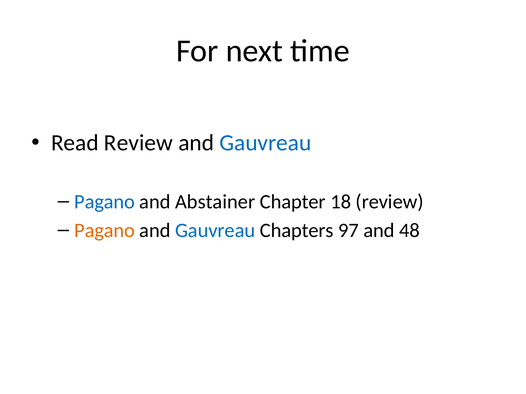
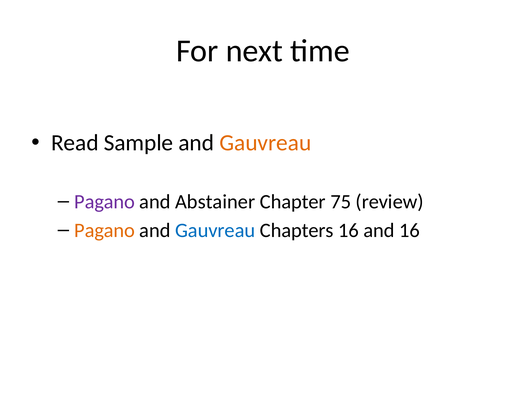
Read Review: Review -> Sample
Gauvreau at (265, 143) colour: blue -> orange
Pagano at (105, 202) colour: blue -> purple
18: 18 -> 75
Chapters 97: 97 -> 16
and 48: 48 -> 16
